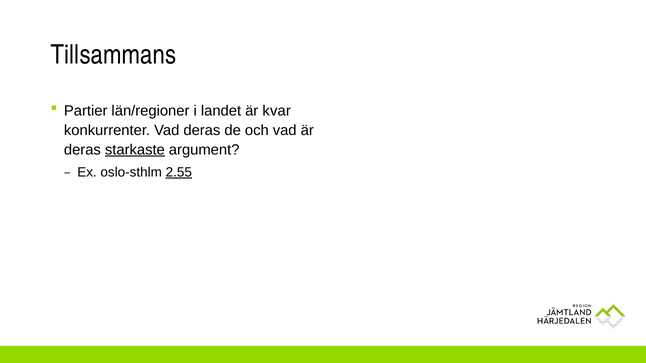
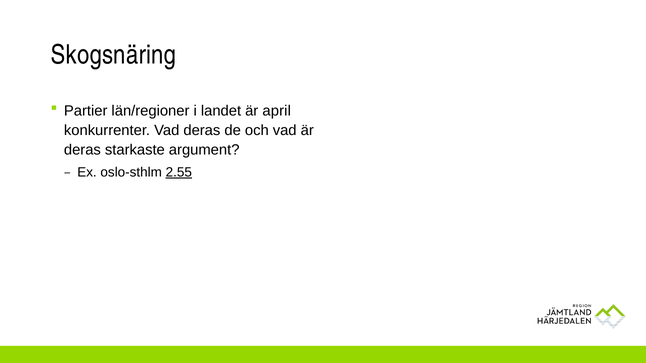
Tillsammans: Tillsammans -> Skogsnäring
kvar: kvar -> april
starkaste underline: present -> none
